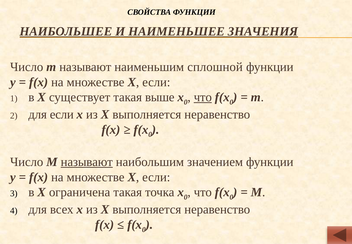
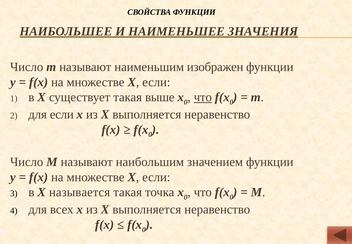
сплошной: сплошной -> изображен
называют at (87, 162) underline: present -> none
ограничена: ограничена -> называется
